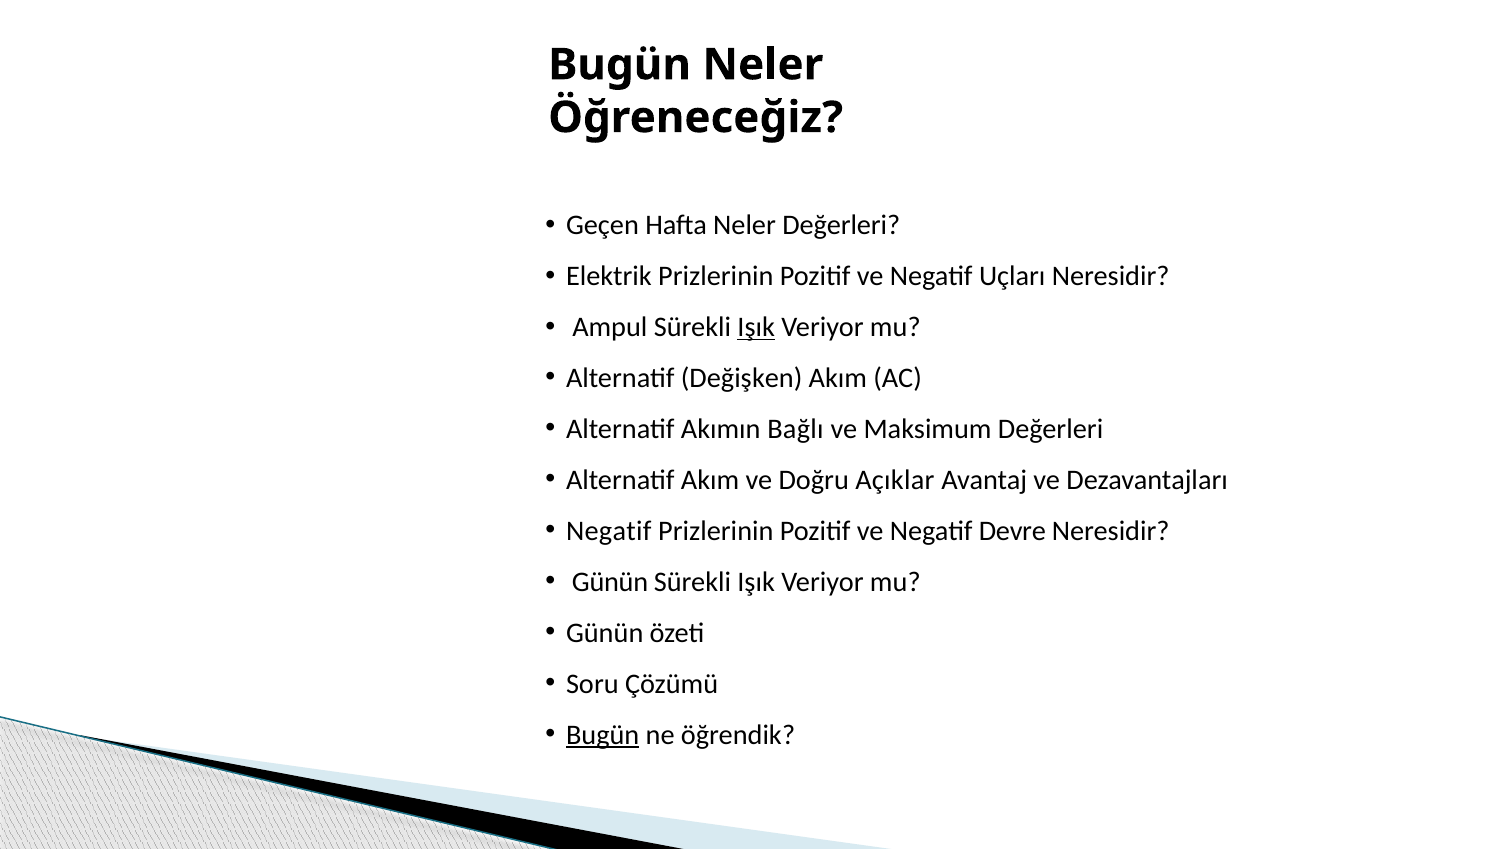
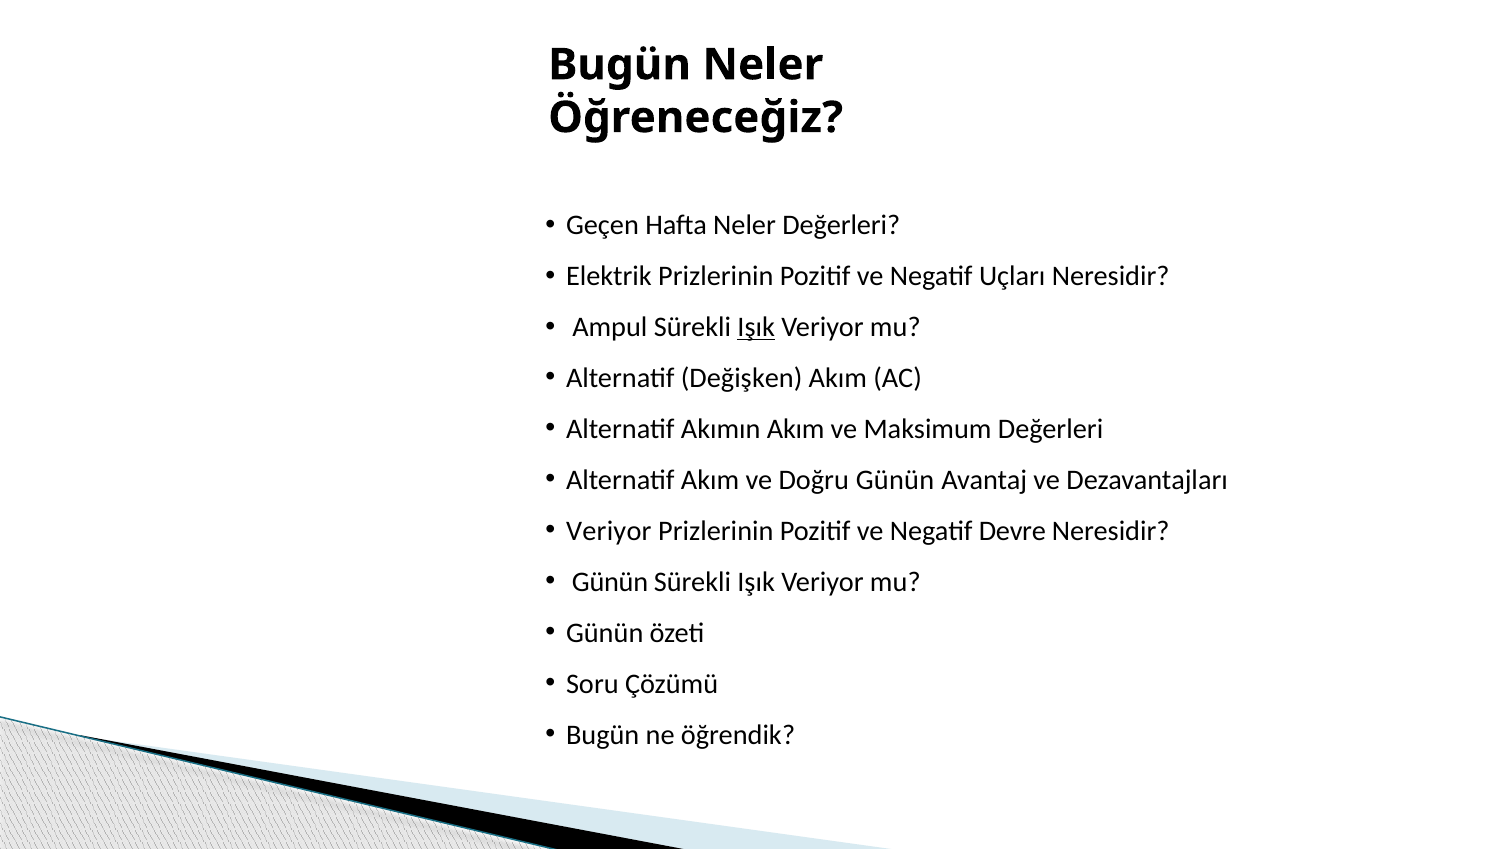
Akımın Bağlı: Bağlı -> Akım
Doğru Açıklar: Açıklar -> Günün
Negatif at (609, 531): Negatif -> Veriyor
Bugün at (603, 735) underline: present -> none
